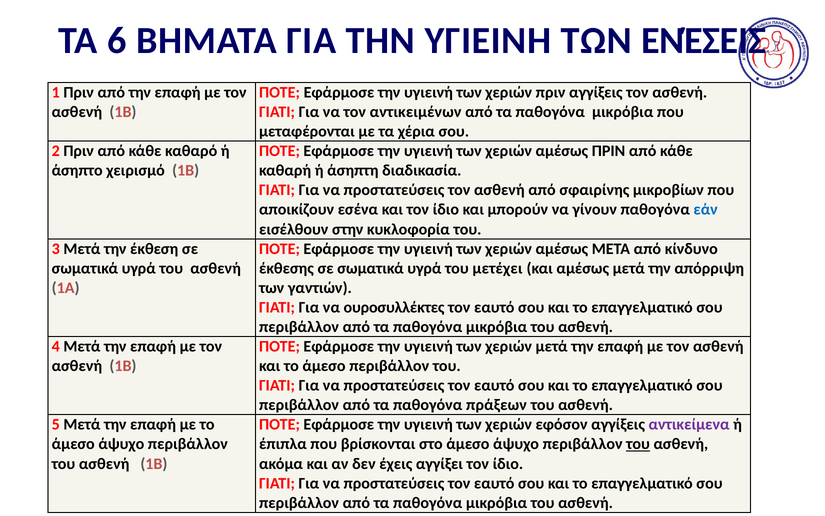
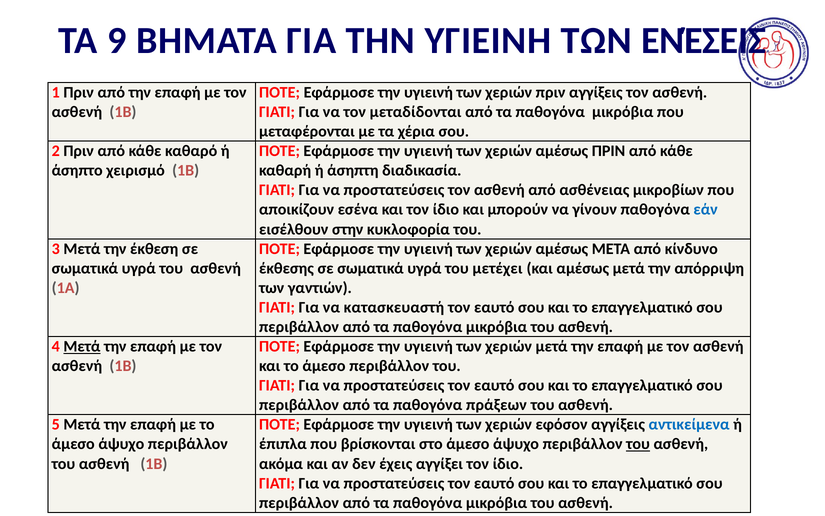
6: 6 -> 9
αντικειμένων: αντικειμένων -> μεταδίδονται
σφαιρίνης: σφαιρίνης -> ασθένειας
ουροσυλλέκτες: ουροσυλλέκτες -> κατασκευαστή
Μετά at (82, 346) underline: none -> present
αντικείμενα colour: purple -> blue
